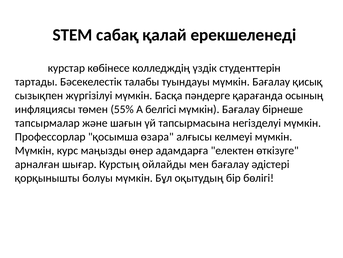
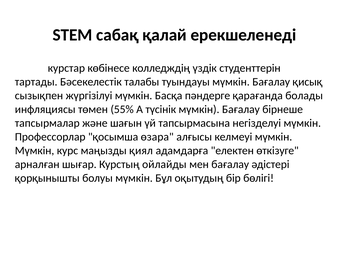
осының: осының -> болады
белгісі: белгісі -> түсінік
өнер: өнер -> қиял
